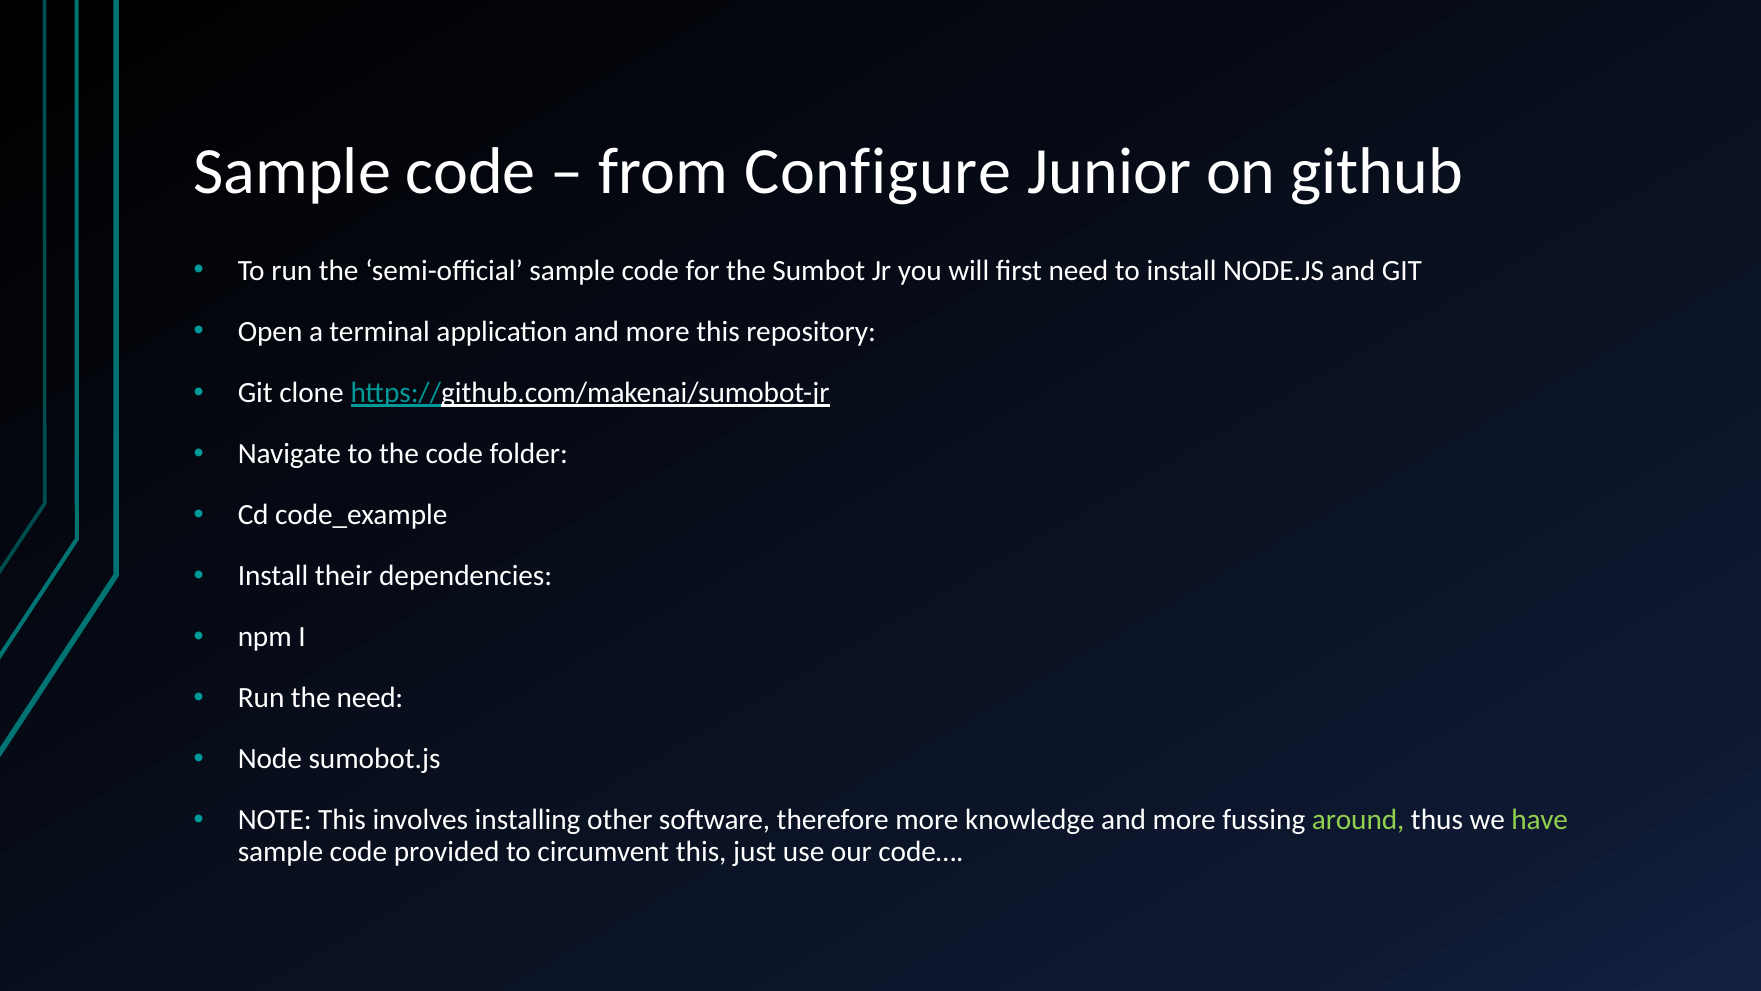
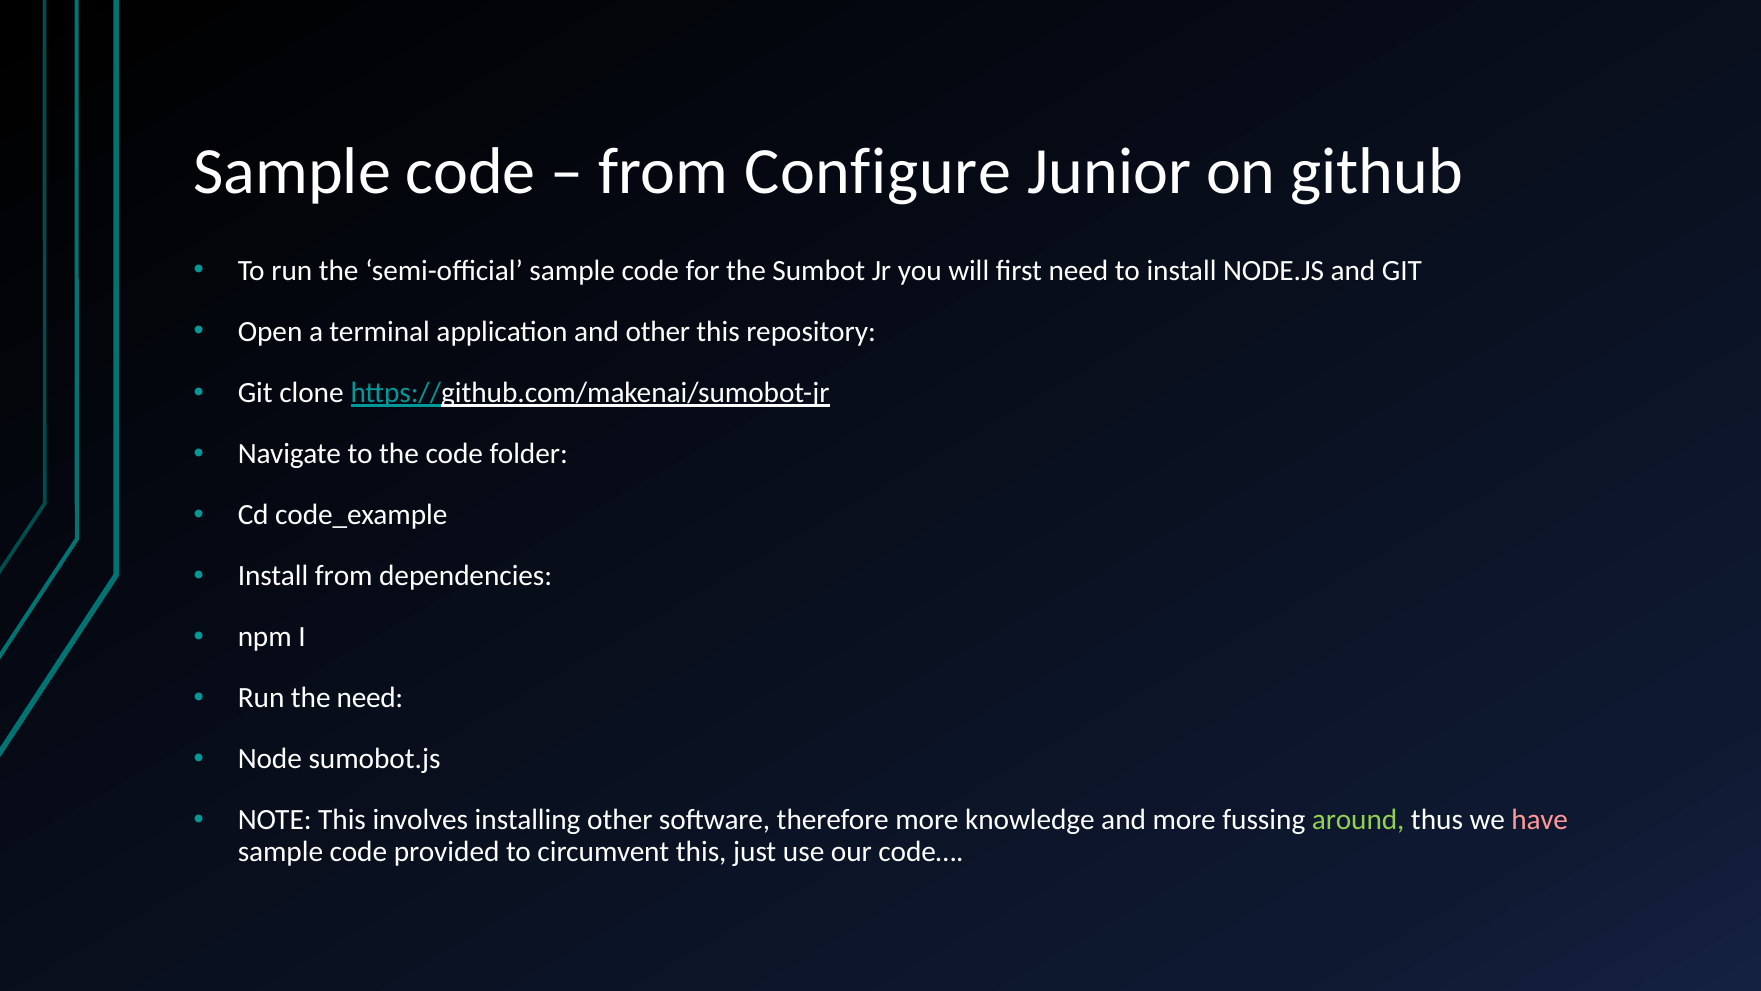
application and more: more -> other
Install their: their -> from
have colour: light green -> pink
